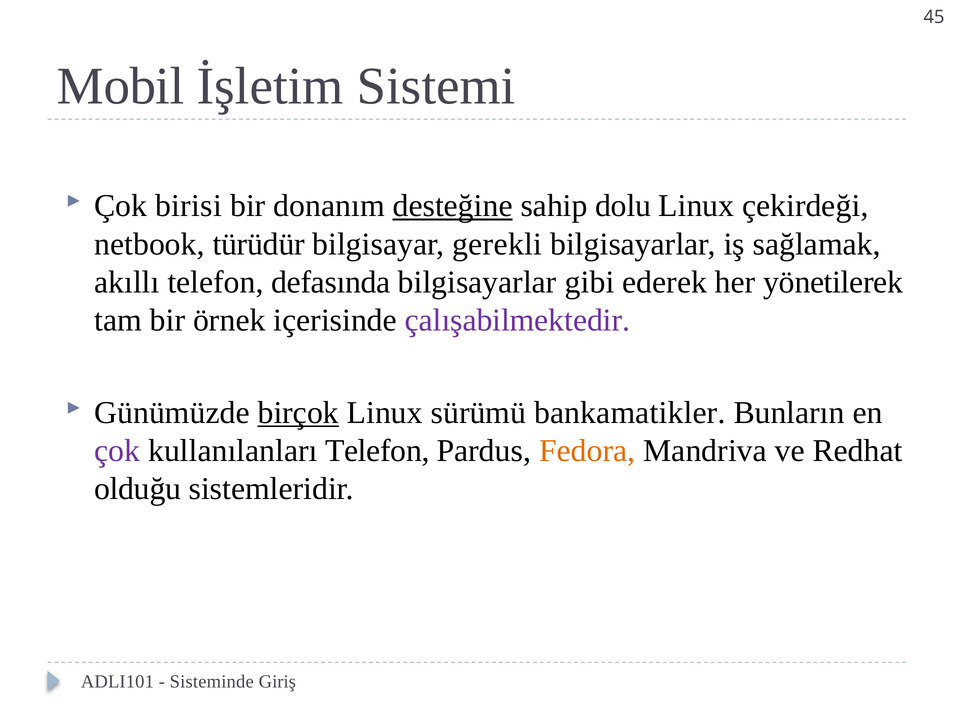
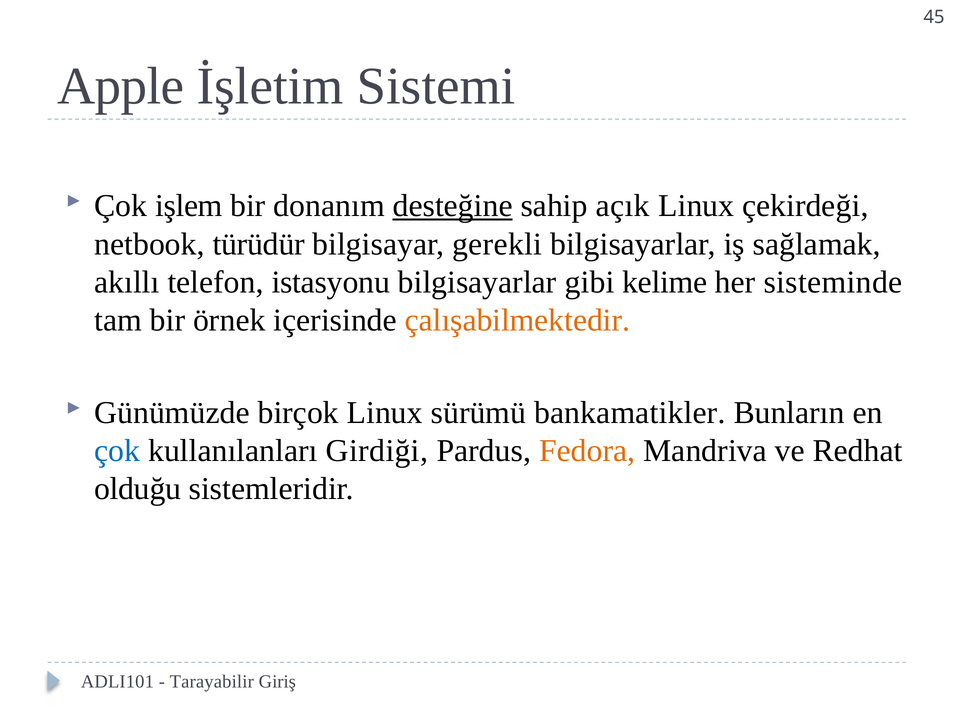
Mobil: Mobil -> Apple
birisi: birisi -> işlem
dolu: dolu -> açık
defasında: defasında -> istasyonu
ederek: ederek -> kelime
yönetilerek: yönetilerek -> sisteminde
çalışabilmektedir colour: purple -> orange
birçok underline: present -> none
çok at (117, 451) colour: purple -> blue
kullanılanları Telefon: Telefon -> Girdiği
Sisteminde: Sisteminde -> Tarayabilir
